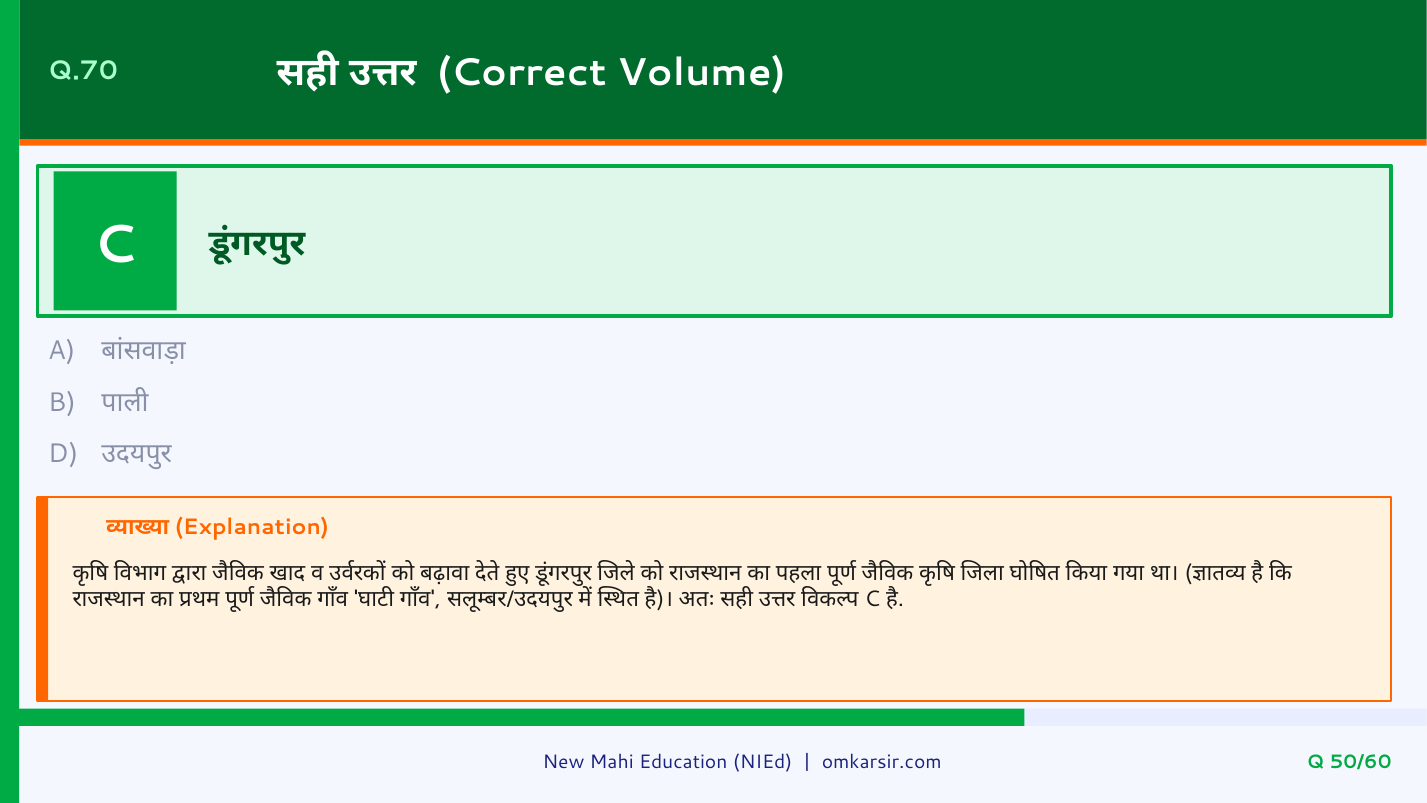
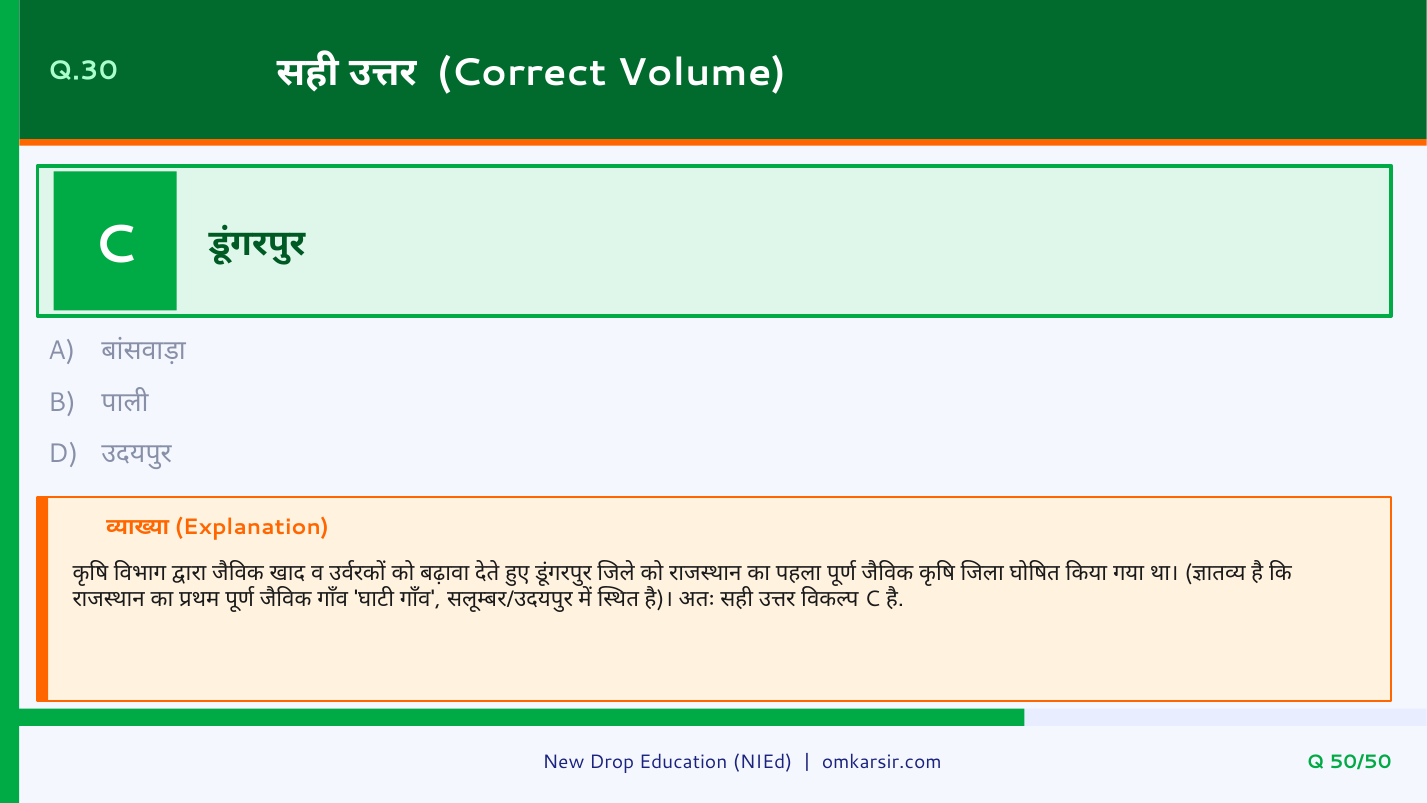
Q.70: Q.70 -> Q.30
Mahi: Mahi -> Drop
50/60: 50/60 -> 50/50
